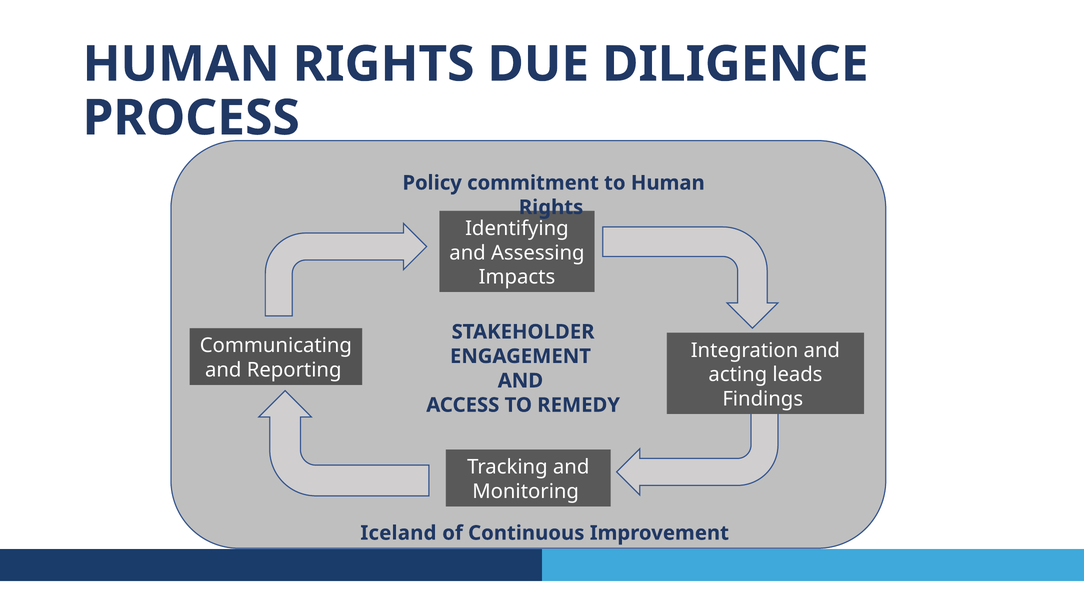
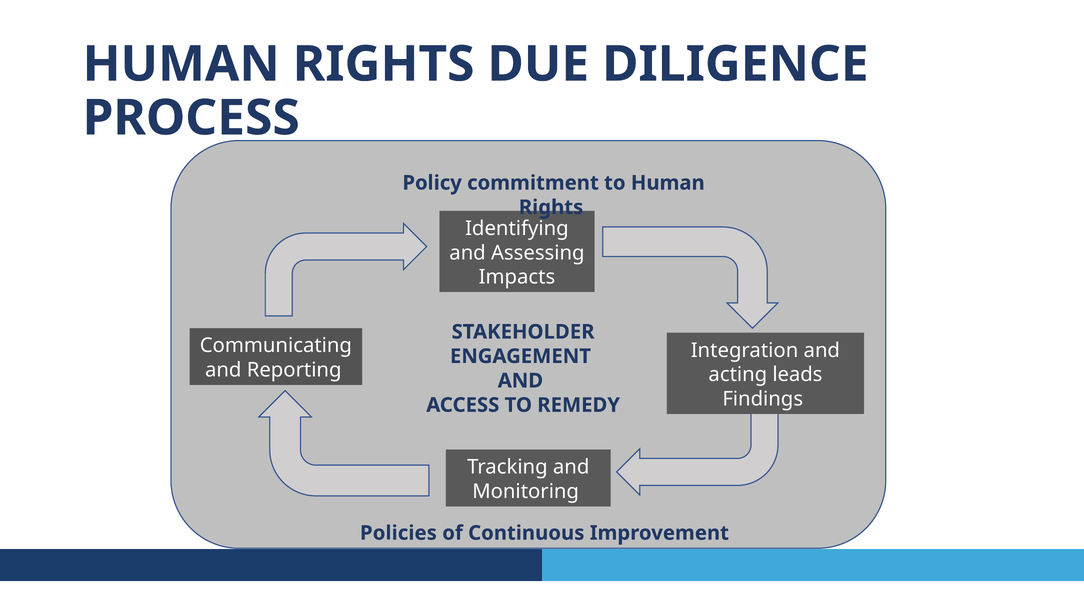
Iceland: Iceland -> Policies
